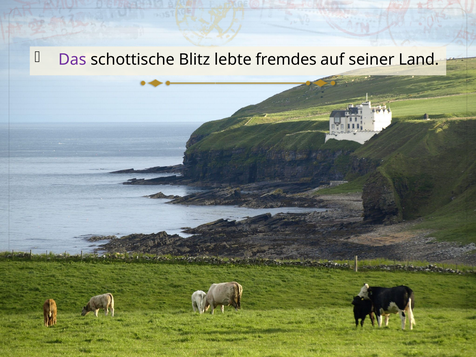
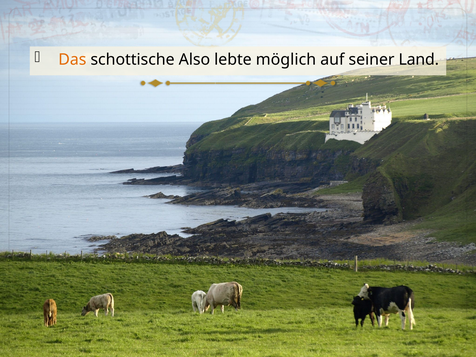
Das colour: purple -> orange
Blitz: Blitz -> Also
fremdes: fremdes -> möglich
